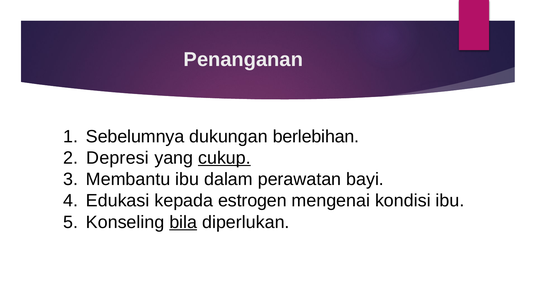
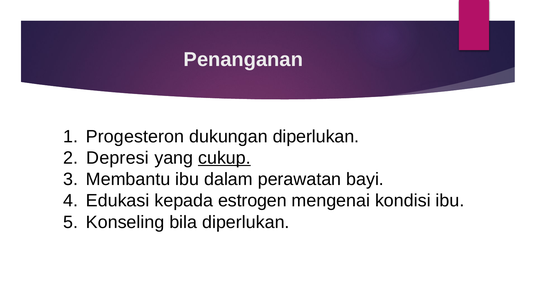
Sebelumnya: Sebelumnya -> Progesteron
dukungan berlebihan: berlebihan -> diperlukan
bila underline: present -> none
